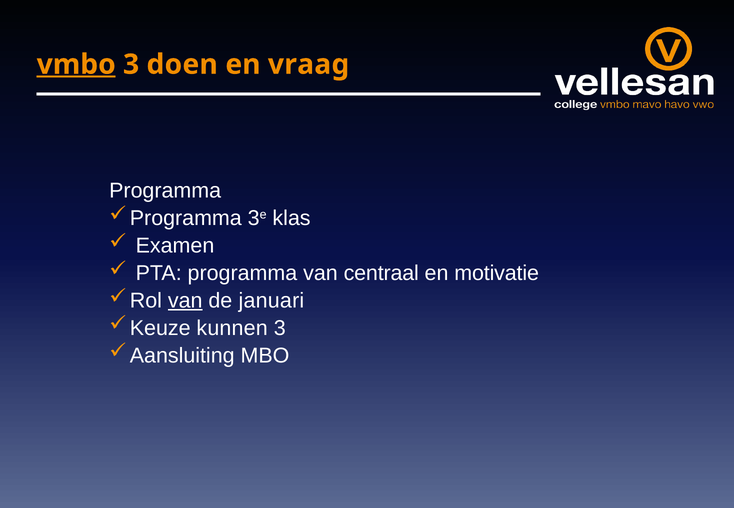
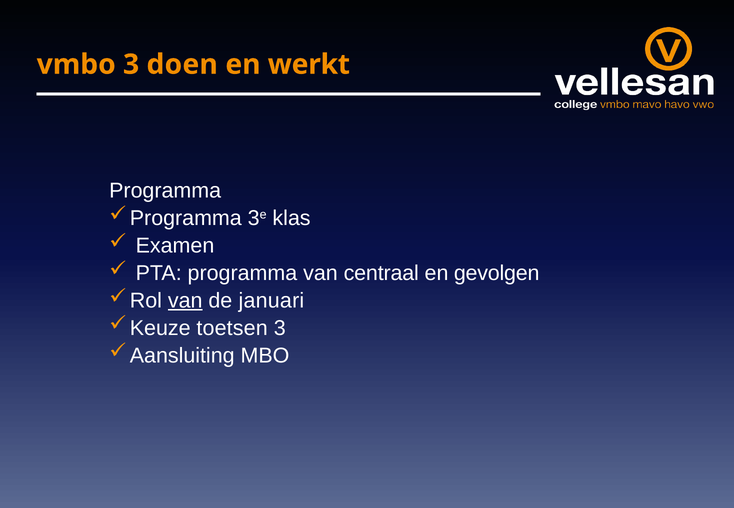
vmbo underline: present -> none
vraag: vraag -> werkt
motivatie: motivatie -> gevolgen
kunnen: kunnen -> toetsen
